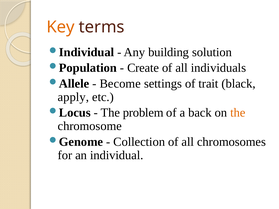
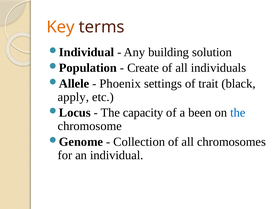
Become: Become -> Phoenix
problem: problem -> capacity
back: back -> been
the at (238, 113) colour: orange -> blue
